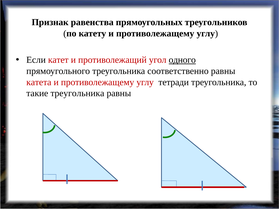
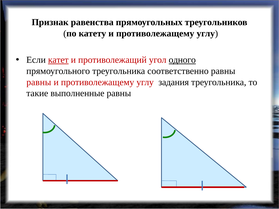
катет underline: none -> present
катета at (39, 82): катета -> равны
тетради: тетради -> задания
такие треугольника: треугольника -> выполненные
